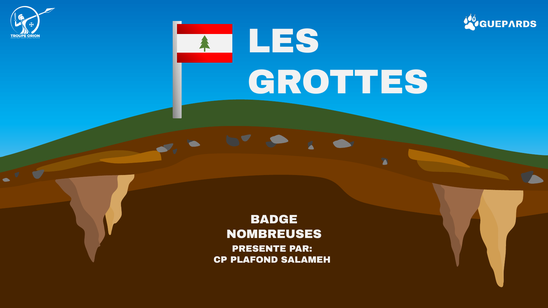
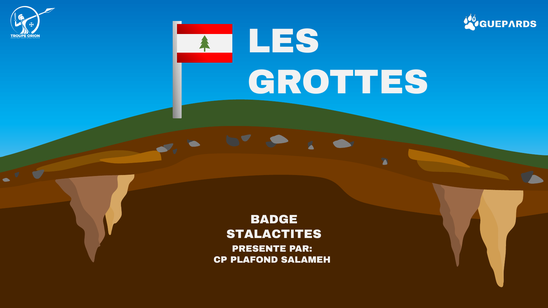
NOMBREUSES: NOMBREUSES -> STALACTITES
